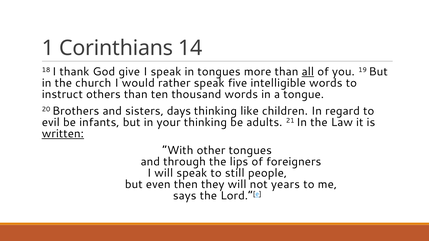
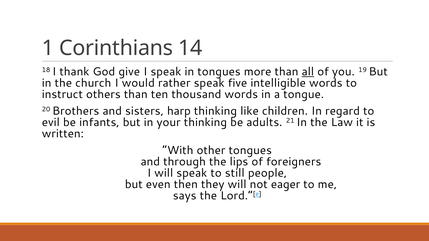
days: days -> harp
written underline: present -> none
years: years -> eager
